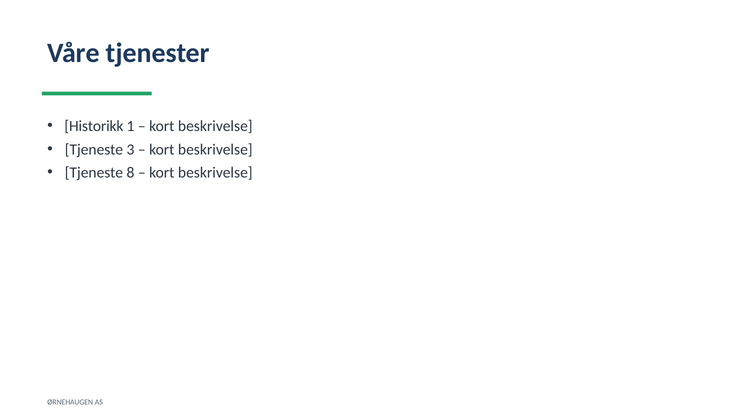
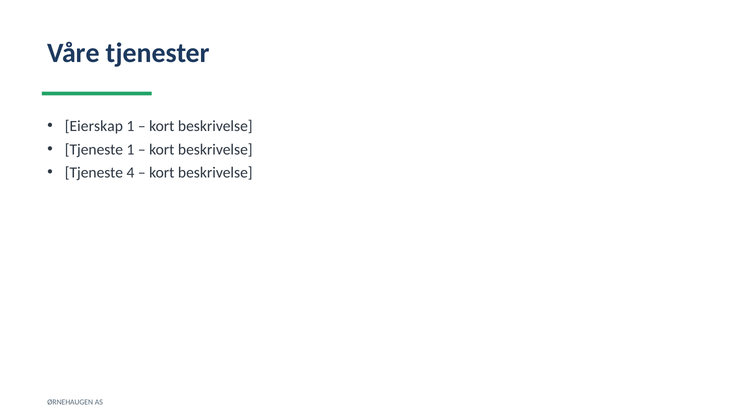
Historikk: Historikk -> Eierskap
Tjeneste 3: 3 -> 1
8: 8 -> 4
